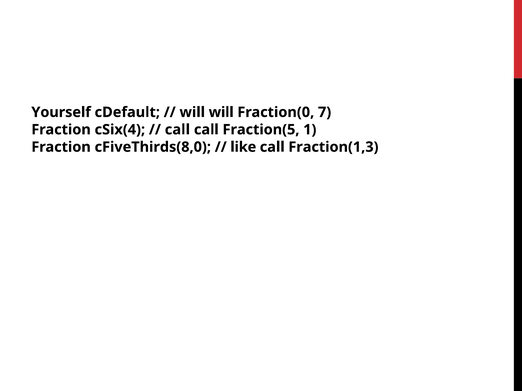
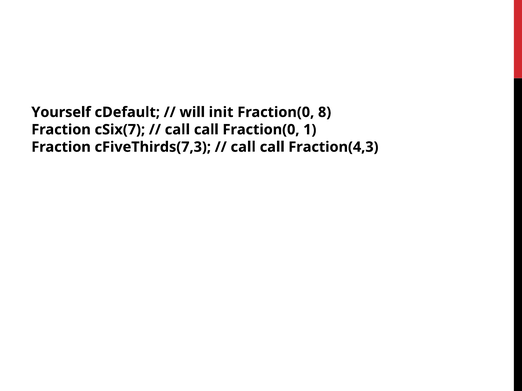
will will: will -> init
7: 7 -> 8
cSix(4: cSix(4 -> cSix(7
call Fraction(5: Fraction(5 -> Fraction(0
cFiveThirds(8,0: cFiveThirds(8,0 -> cFiveThirds(7,3
like at (243, 147): like -> call
Fraction(1,3: Fraction(1,3 -> Fraction(4,3
